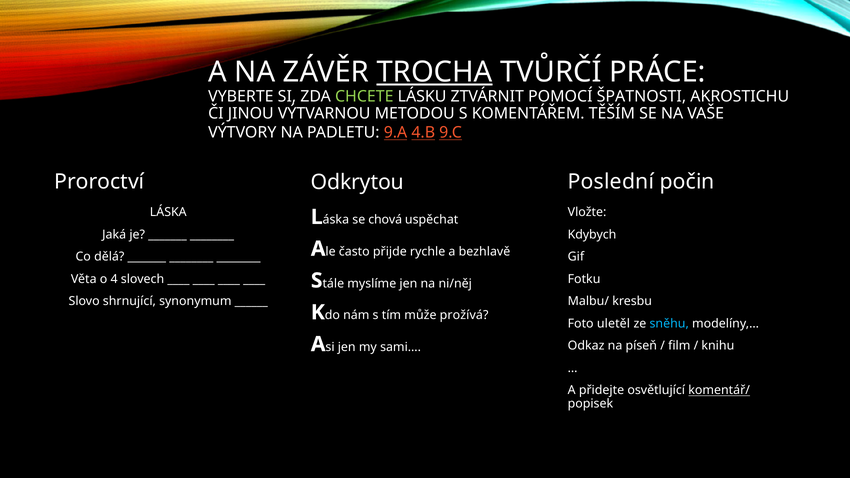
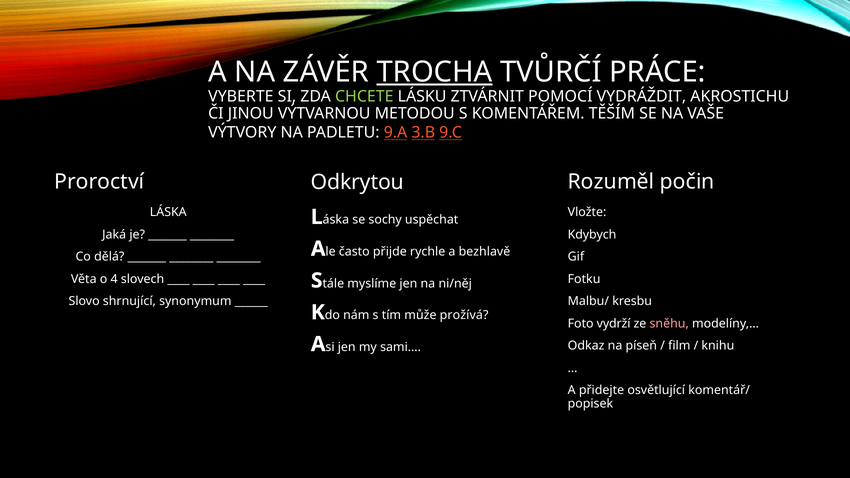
ŠPATNOSTI: ŠPATNOSTI -> VYDRÁŽDIT
4.B: 4.B -> 3.B
Poslední: Poslední -> Rozuměl
chová: chová -> sochy
uletěl: uletěl -> vydrží
sněhu colour: light blue -> pink
komentář/ underline: present -> none
